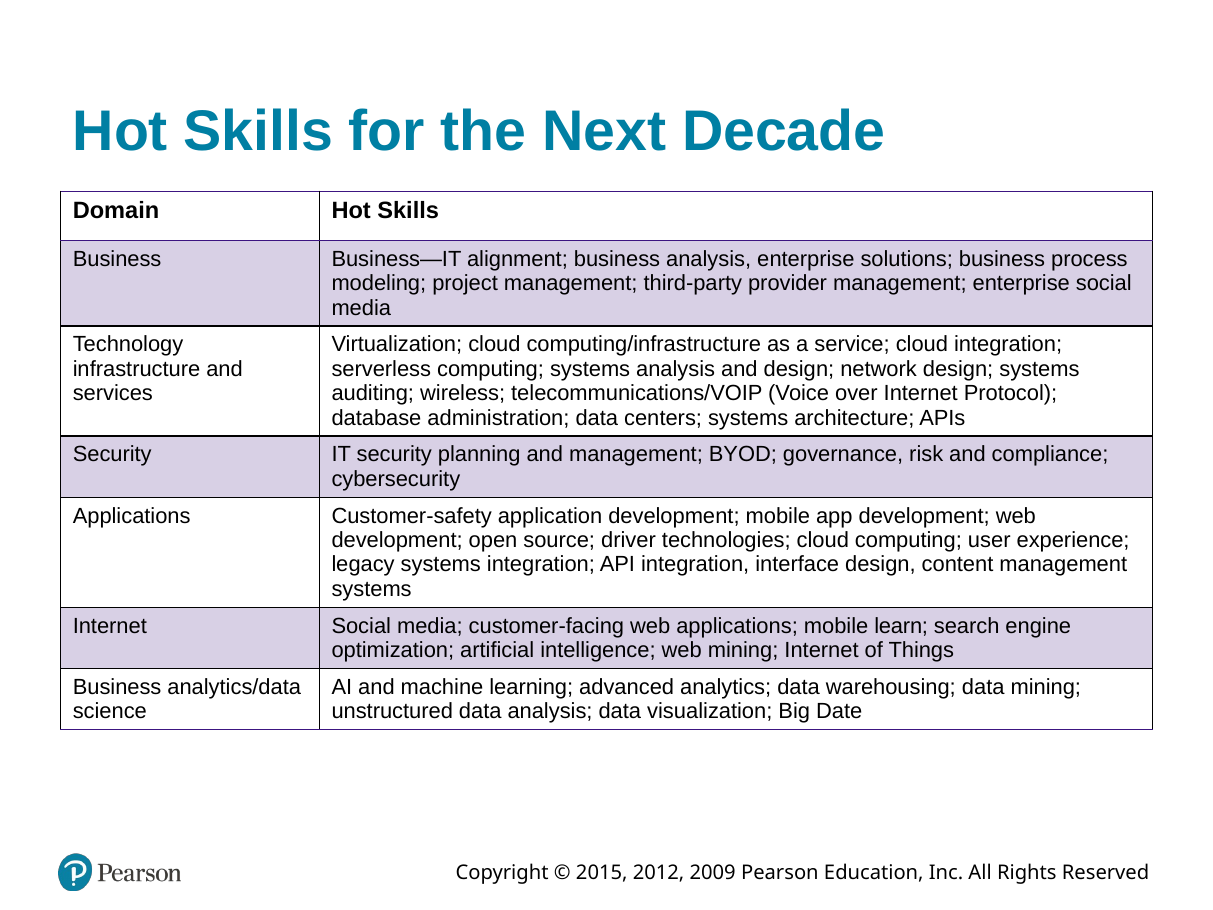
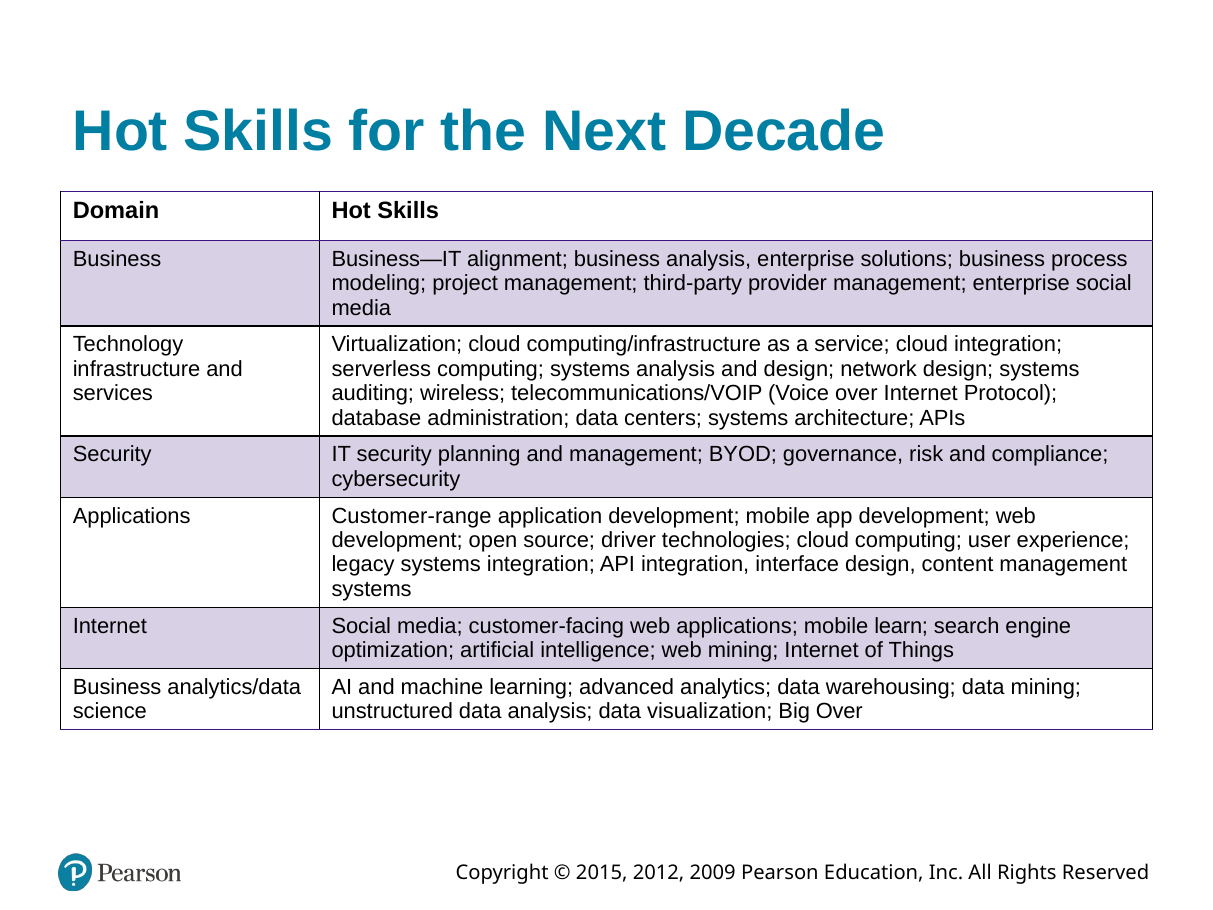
Customer-safety: Customer-safety -> Customer-range
Big Date: Date -> Over
